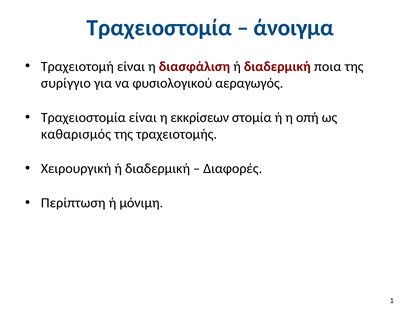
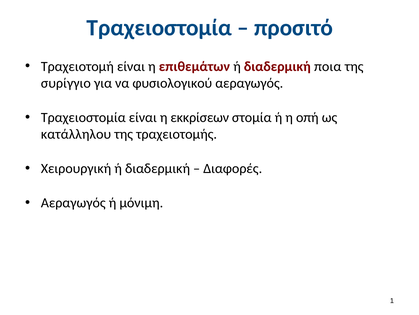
άνοιγμα: άνοιγμα -> προσιτό
διασφάλιση: διασφάλιση -> επιθεμάτων
καθαρισμός: καθαρισμός -> κατάλληλου
Περίπτωση at (73, 202): Περίπτωση -> Αεραγωγός
